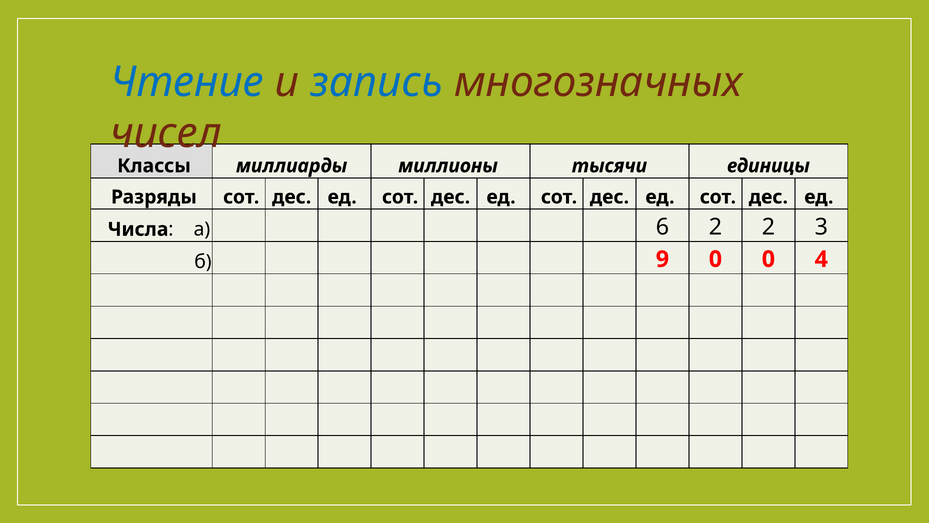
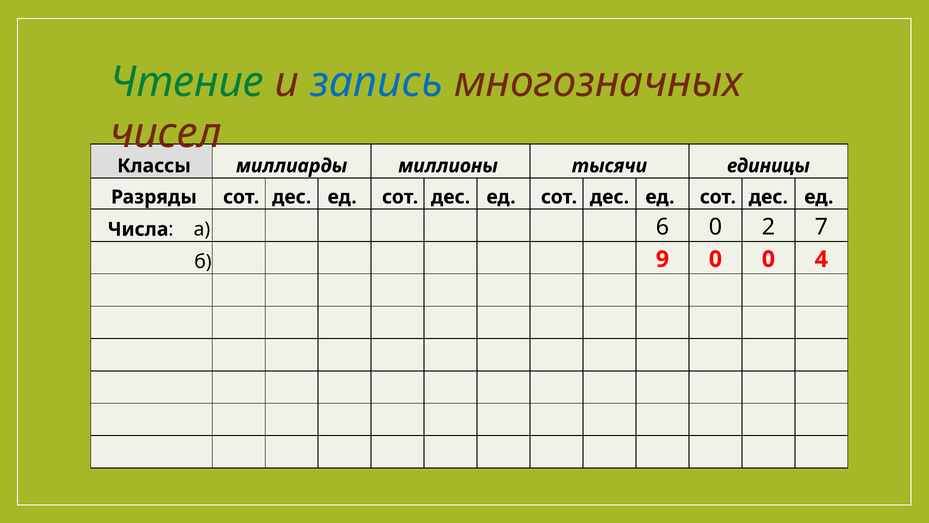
Чтение colour: blue -> green
6 2: 2 -> 0
3: 3 -> 7
